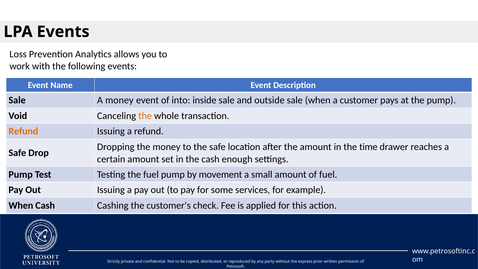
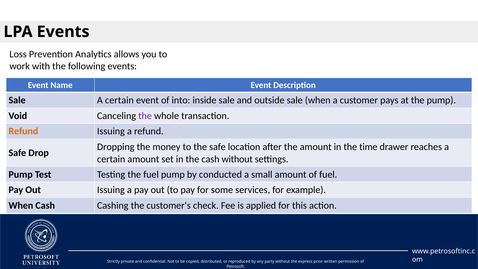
Sale A money: money -> certain
the at (145, 116) colour: orange -> purple
cash enough: enough -> without
movement: movement -> conducted
